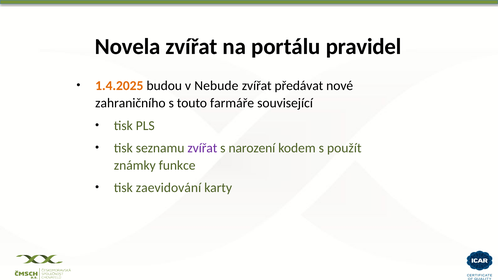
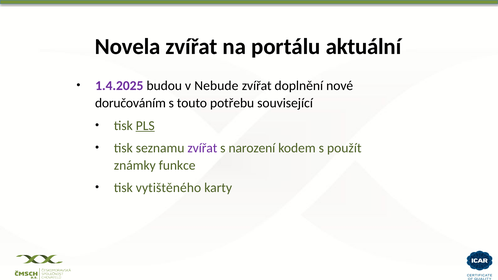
pravidel: pravidel -> aktuální
1.4.2025 colour: orange -> purple
předávat: předávat -> doplnění
zahraničního: zahraničního -> doručováním
farmáře: farmáře -> potřebu
PLS underline: none -> present
zaevidování: zaevidování -> vytištěného
